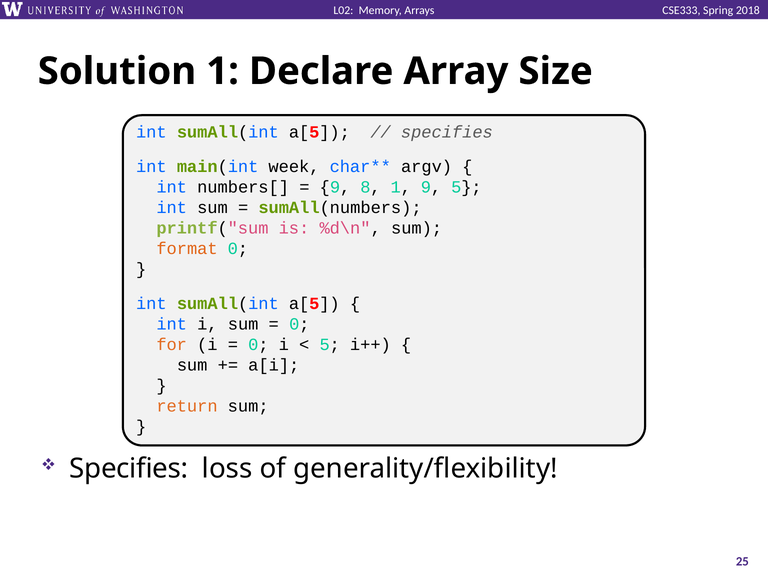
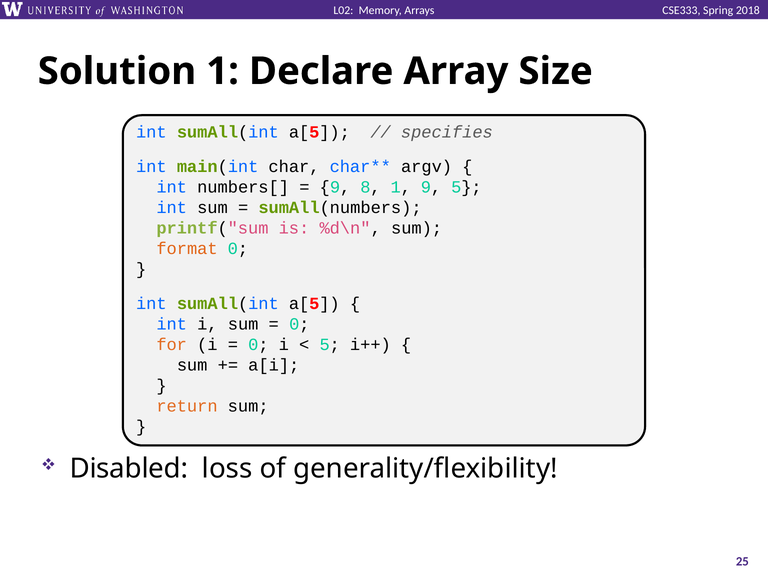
week: week -> char
Specifies at (129, 468): Specifies -> Disabled
